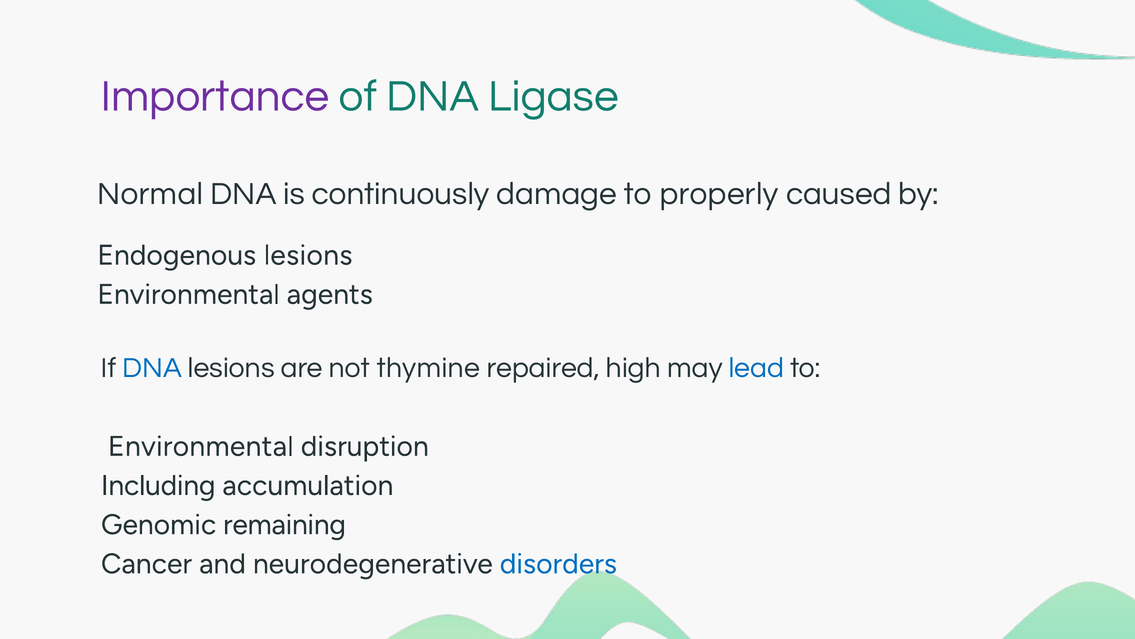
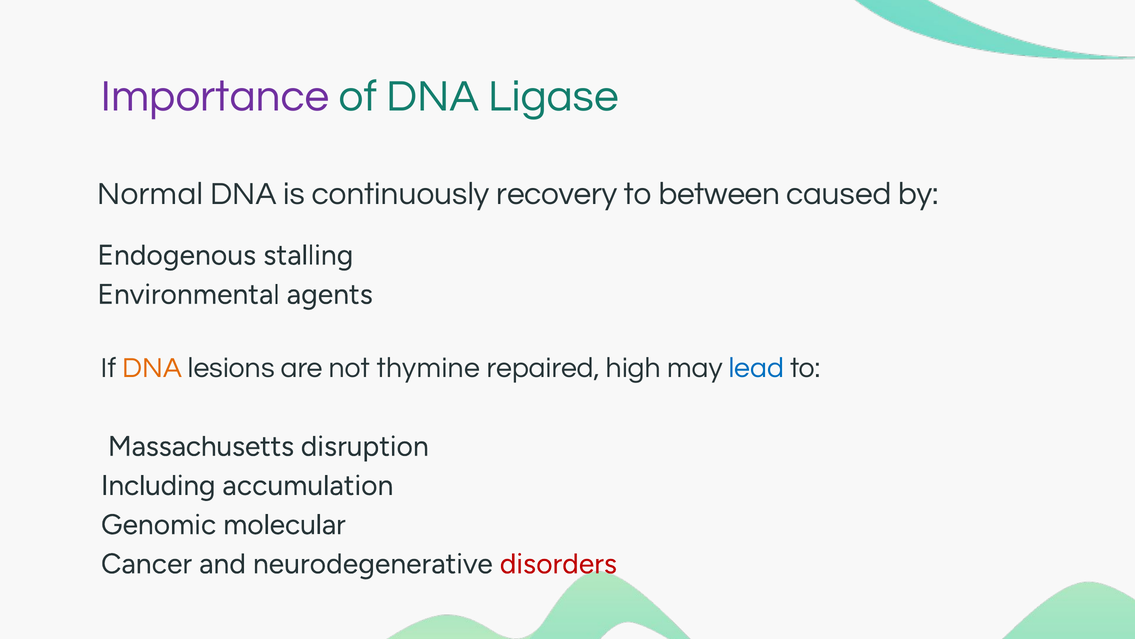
damage: damage -> recovery
properly: properly -> between
Endogenous lesions: lesions -> stalling
DNA at (152, 368) colour: blue -> orange
Environmental at (201, 446): Environmental -> Massachusetts
remaining: remaining -> molecular
disorders colour: blue -> red
